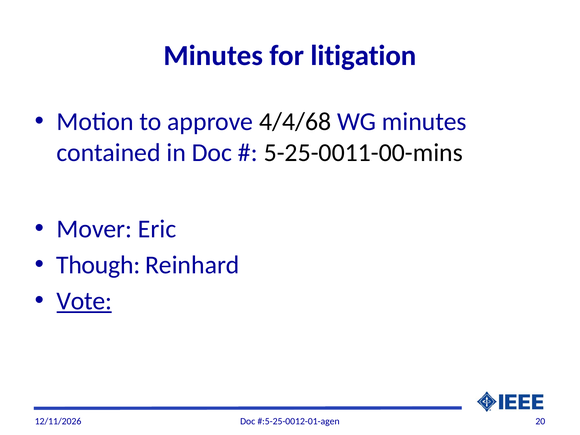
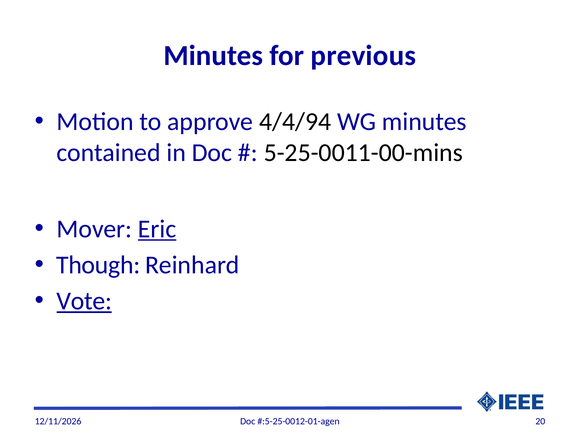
litigation: litigation -> previous
4/4/68: 4/4/68 -> 4/4/94
Eric underline: none -> present
